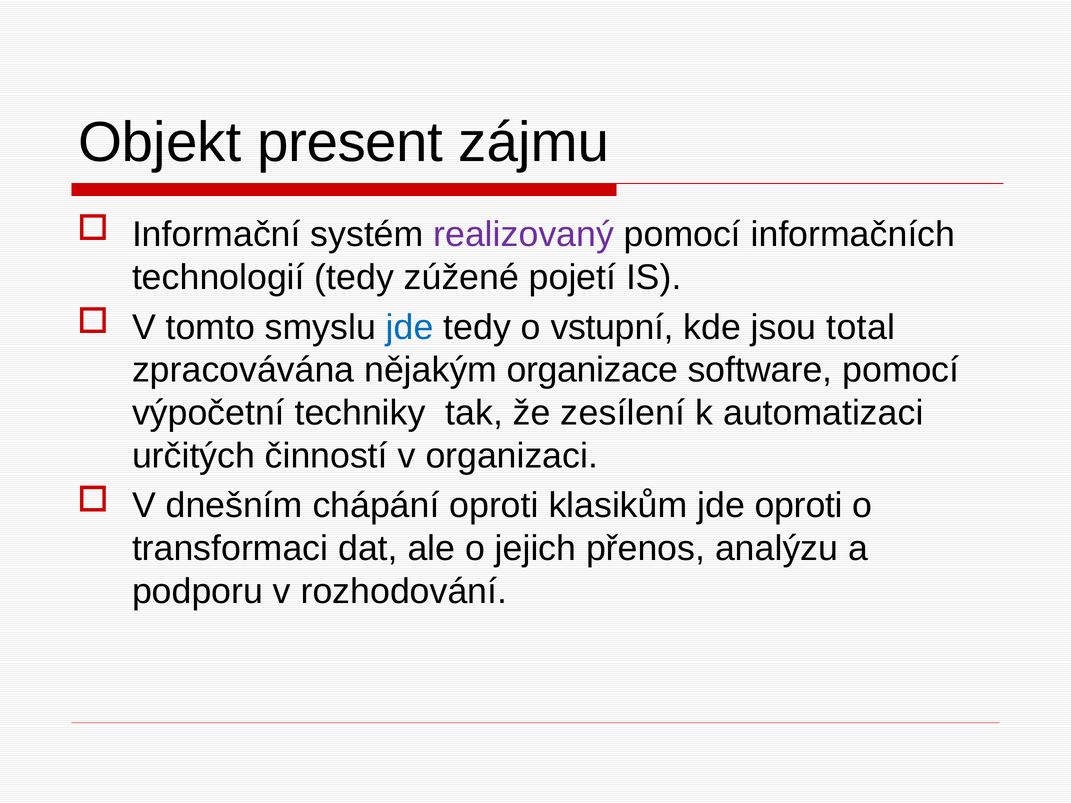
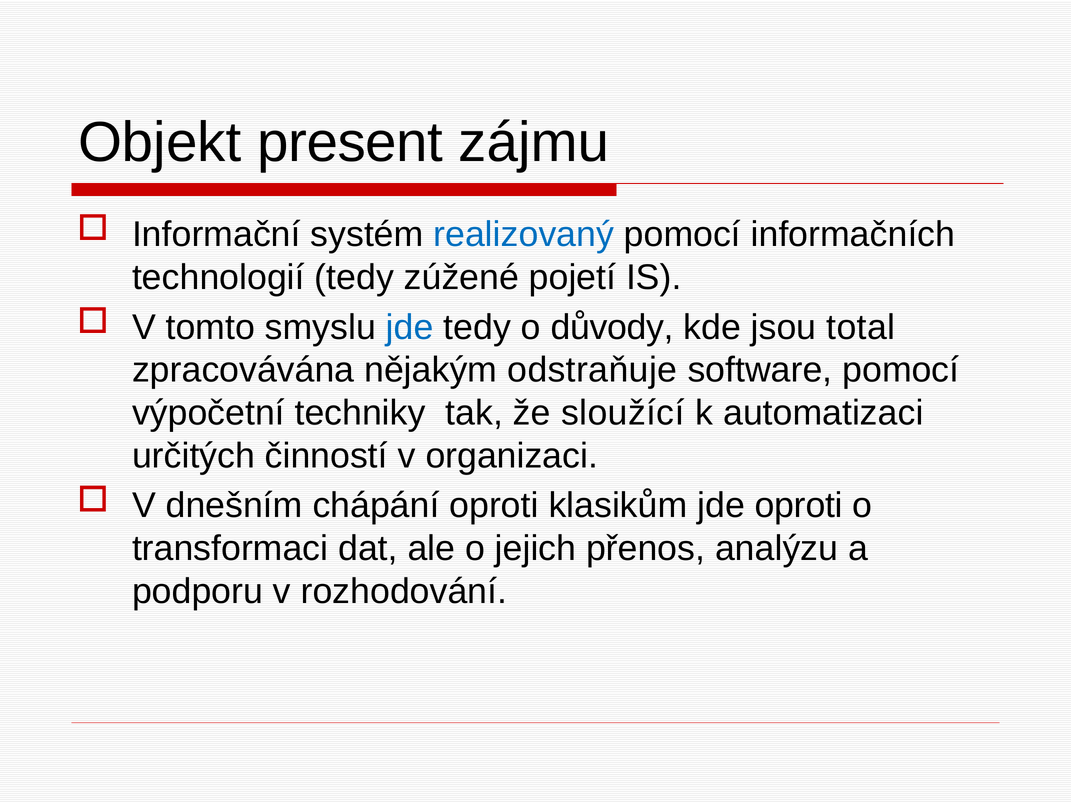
realizovaný colour: purple -> blue
vstupní: vstupní -> důvody
organizace: organizace -> odstraňuje
zesílení: zesílení -> sloužící
